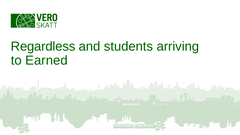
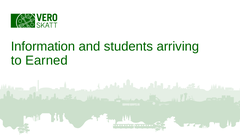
Regardless: Regardless -> Information
